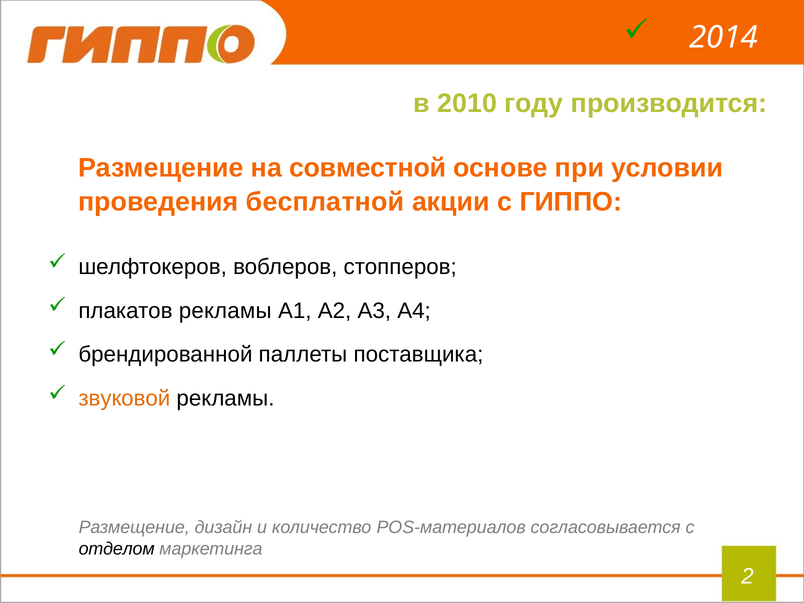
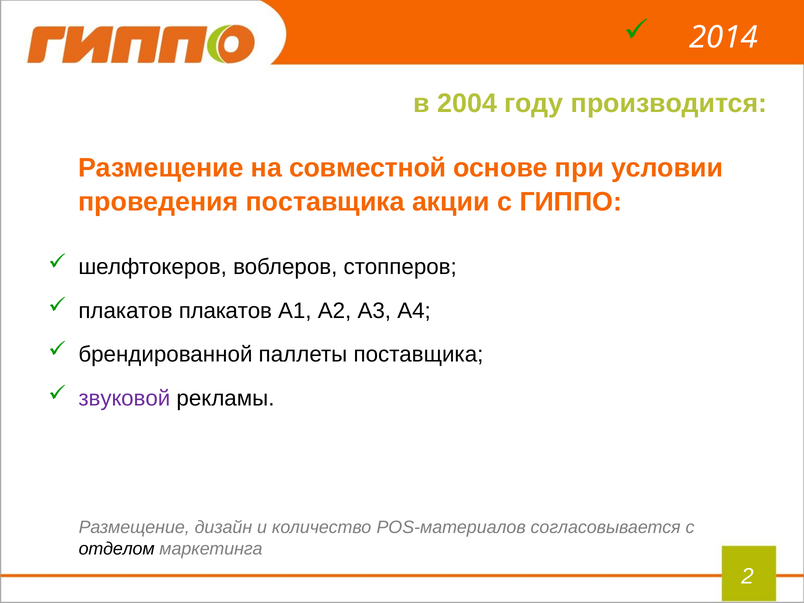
2010: 2010 -> 2004
проведения бесплатной: бесплатной -> поставщика
плакатов рекламы: рекламы -> плакатов
звуковой colour: orange -> purple
